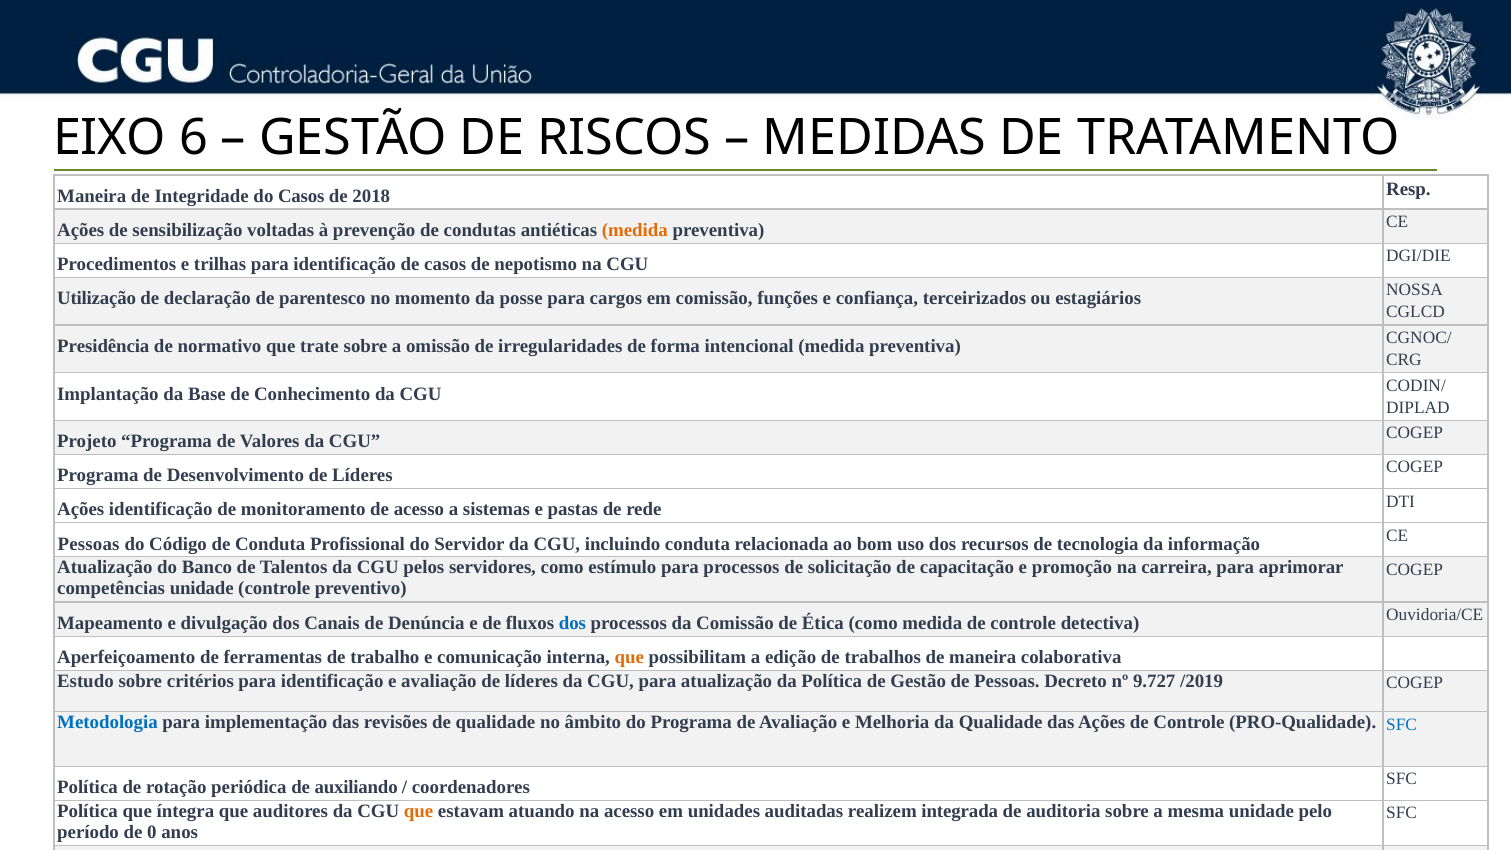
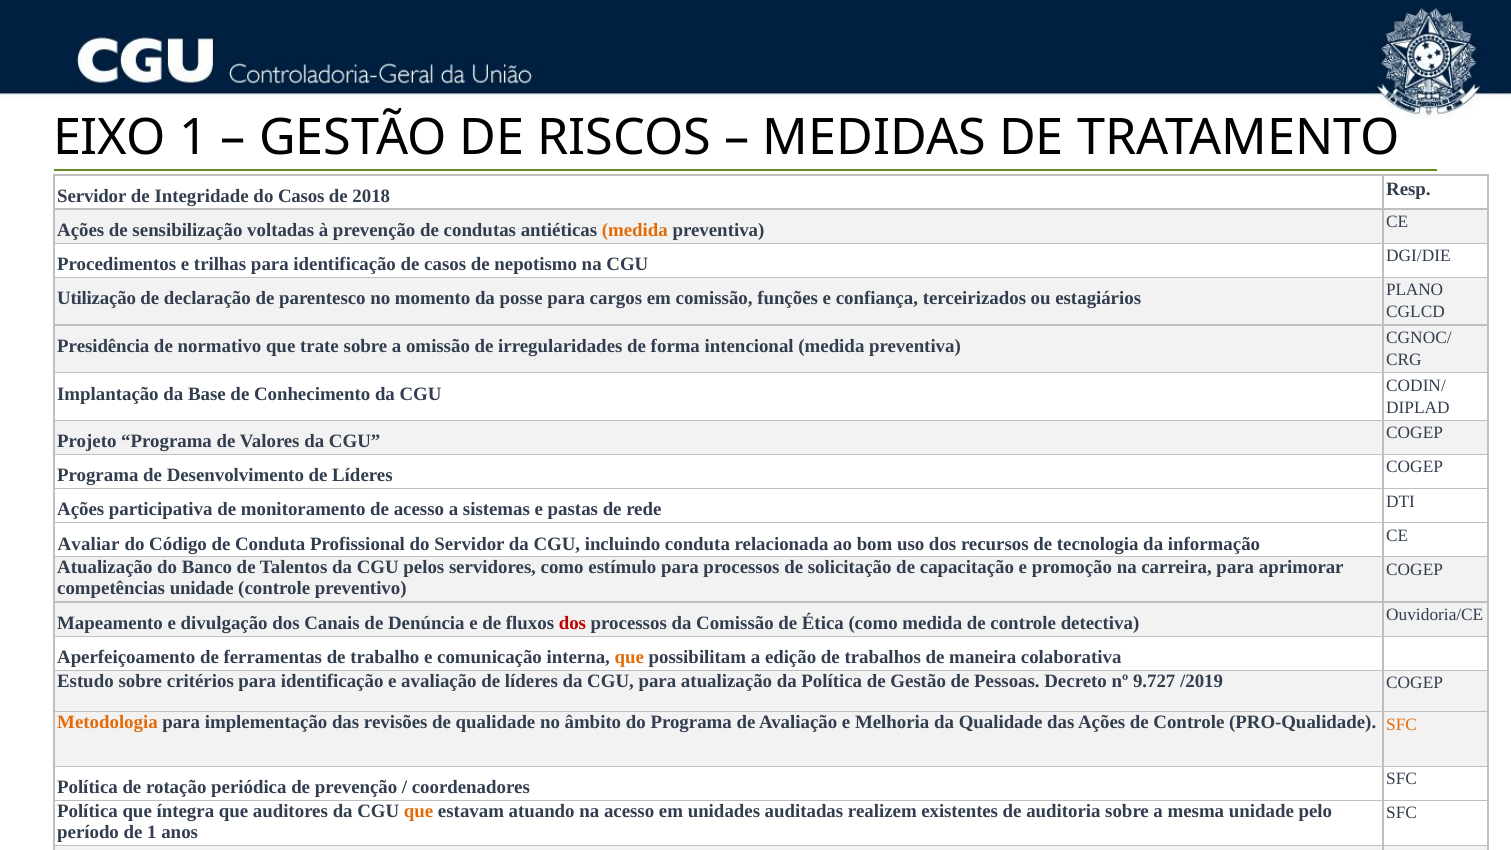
EIXO 6: 6 -> 1
Maneira at (92, 196): Maneira -> Servidor
NOSSA: NOSSA -> PLANO
Ações identificação: identificação -> participativa
Pessoas at (89, 544): Pessoas -> Avaliar
dos at (572, 623) colour: blue -> red
Metodologia colour: blue -> orange
SFC at (1402, 724) colour: blue -> orange
de auxiliando: auxiliando -> prevenção
realizem integrada: integrada -> existentes
de 0: 0 -> 1
